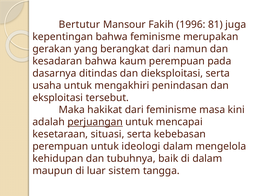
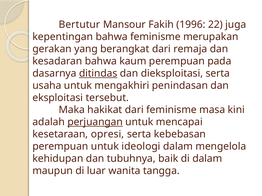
81: 81 -> 22
namun: namun -> remaja
ditindas underline: none -> present
situasi: situasi -> opresi
sistem: sistem -> wanita
